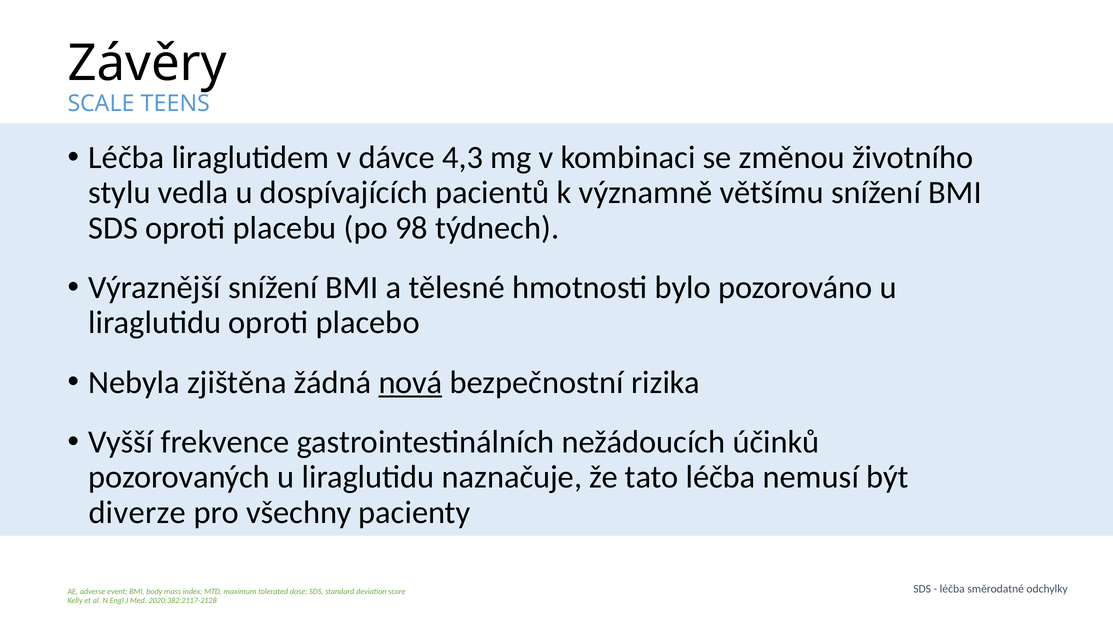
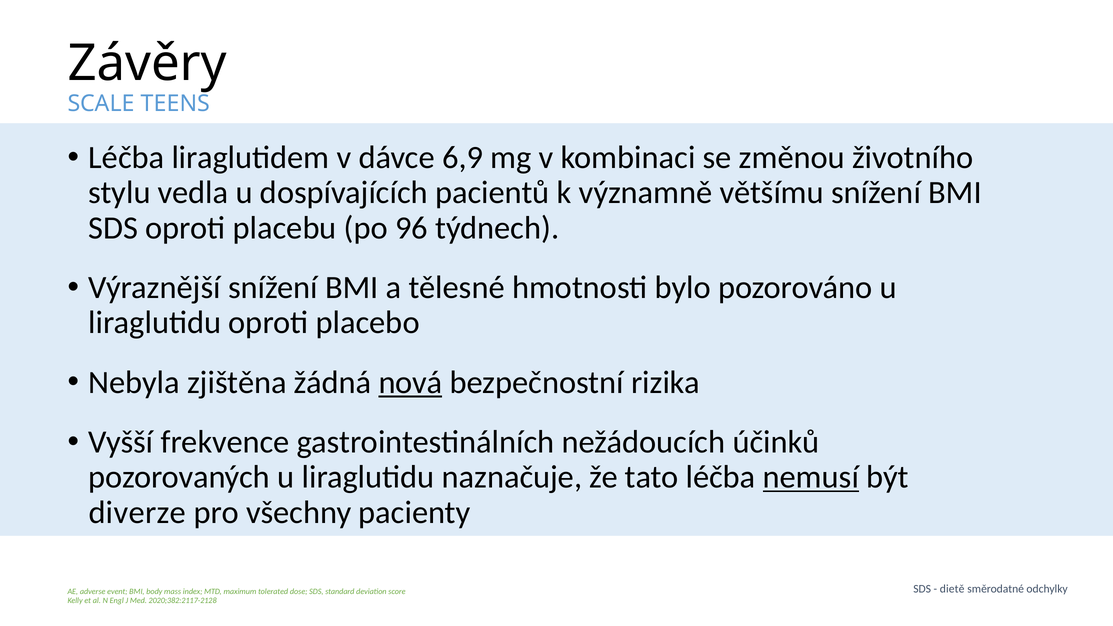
4,3: 4,3 -> 6,9
98: 98 -> 96
nemusí underline: none -> present
léčba at (952, 589): léčba -> dietě
